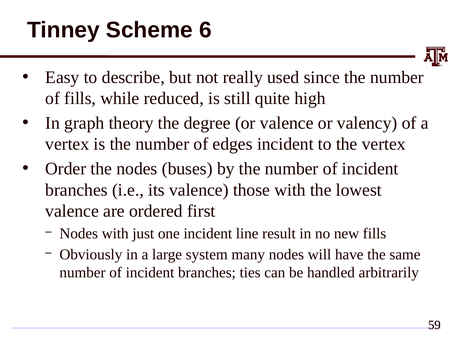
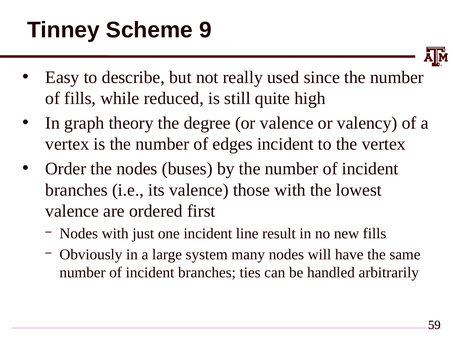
6: 6 -> 9
